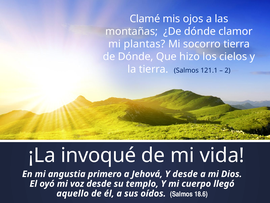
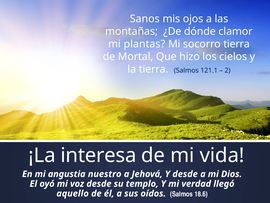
Clamé: Clamé -> Sanos
de Dónde: Dónde -> Mortal
invoqué: invoqué -> interesa
primero: primero -> nuestro
cuerpo: cuerpo -> verdad
